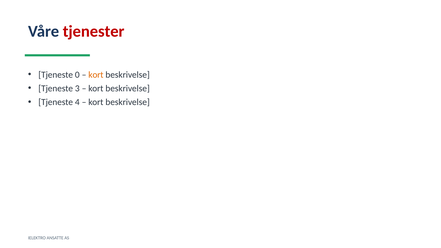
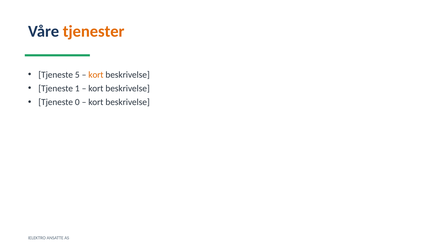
tjenester colour: red -> orange
0: 0 -> 5
3: 3 -> 1
4: 4 -> 0
